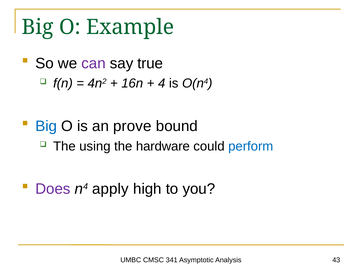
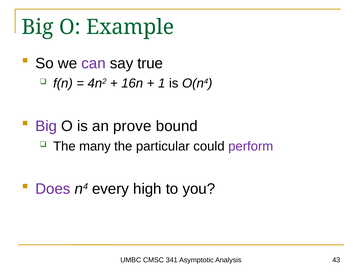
4: 4 -> 1
Big at (46, 126) colour: blue -> purple
using: using -> many
hardware: hardware -> particular
perform colour: blue -> purple
apply: apply -> every
